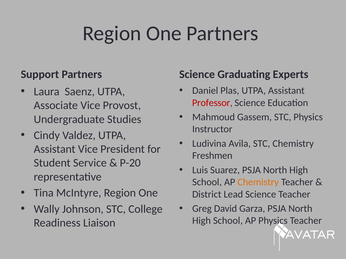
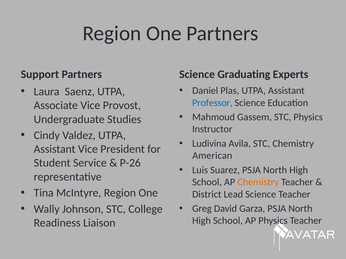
Professor colour: red -> blue
Freshmen: Freshmen -> American
P-20: P-20 -> P-26
